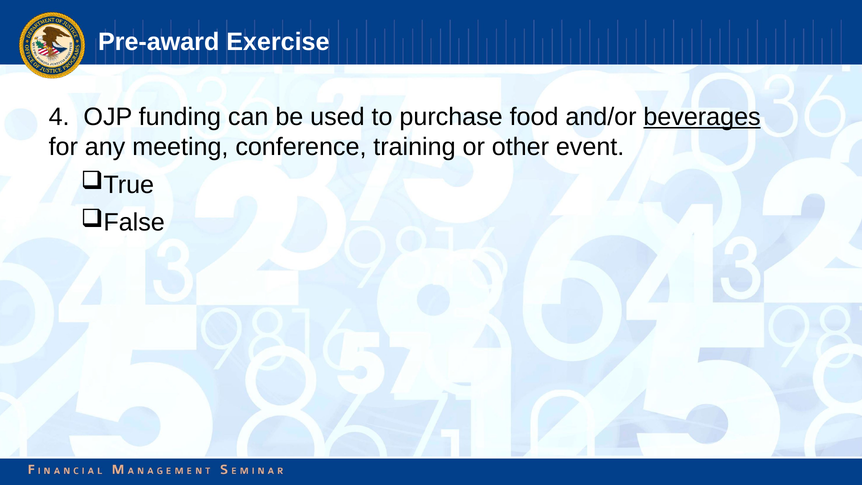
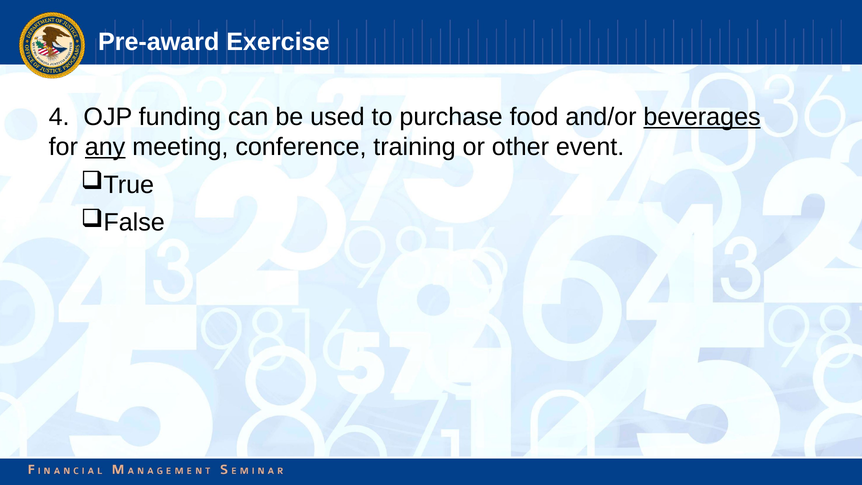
any underline: none -> present
